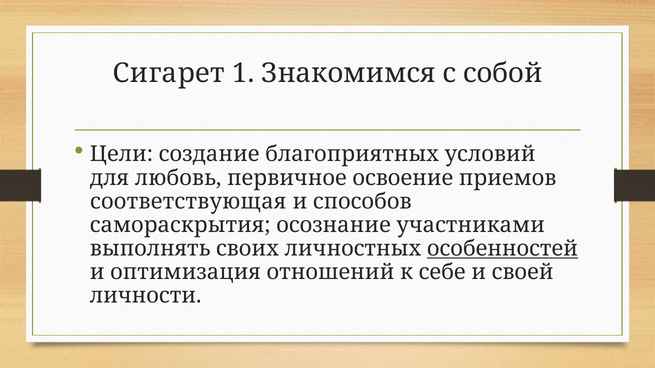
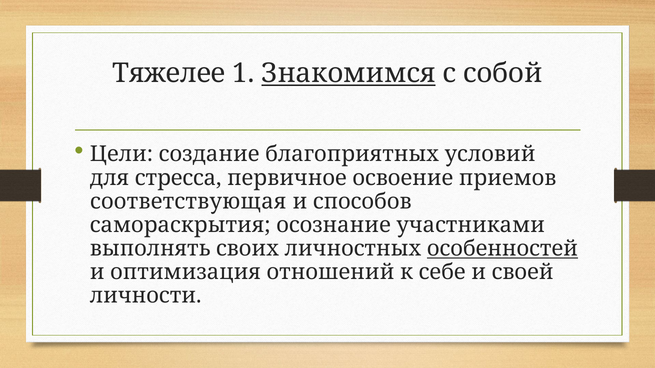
Сигарет: Сигарет -> Тяжелее
Знакомимся underline: none -> present
любовь: любовь -> стресса
